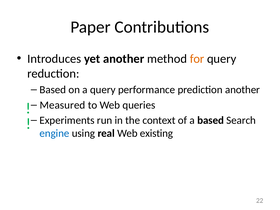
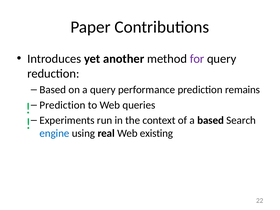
for colour: orange -> purple
prediction another: another -> remains
Measured at (62, 105): Measured -> Prediction
